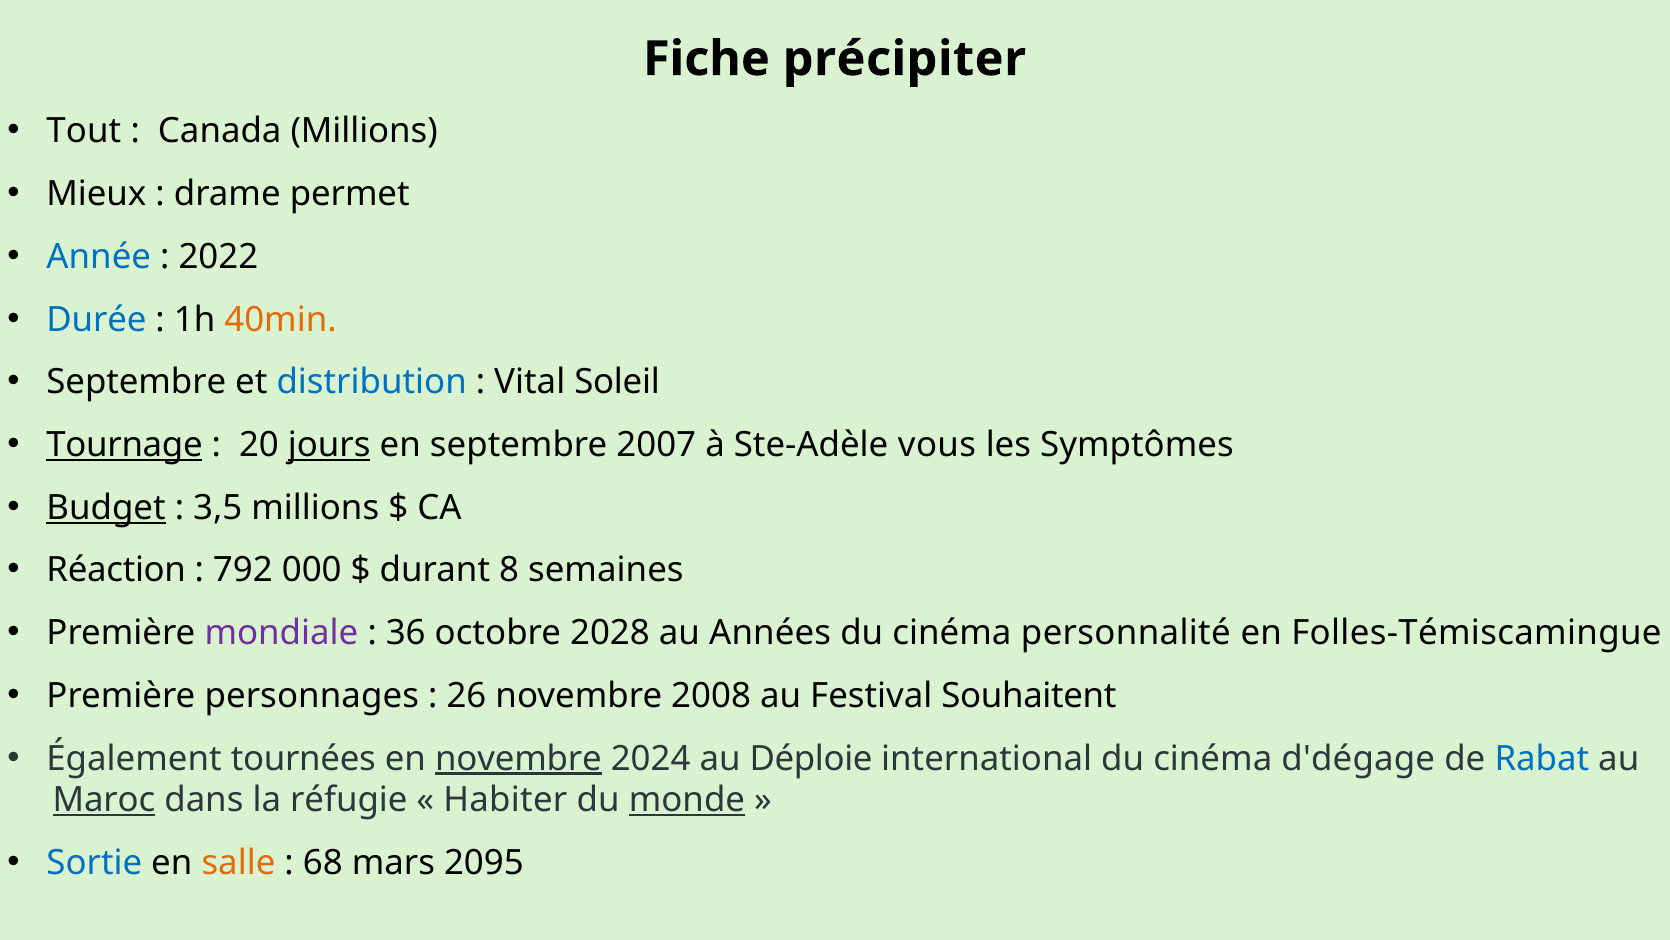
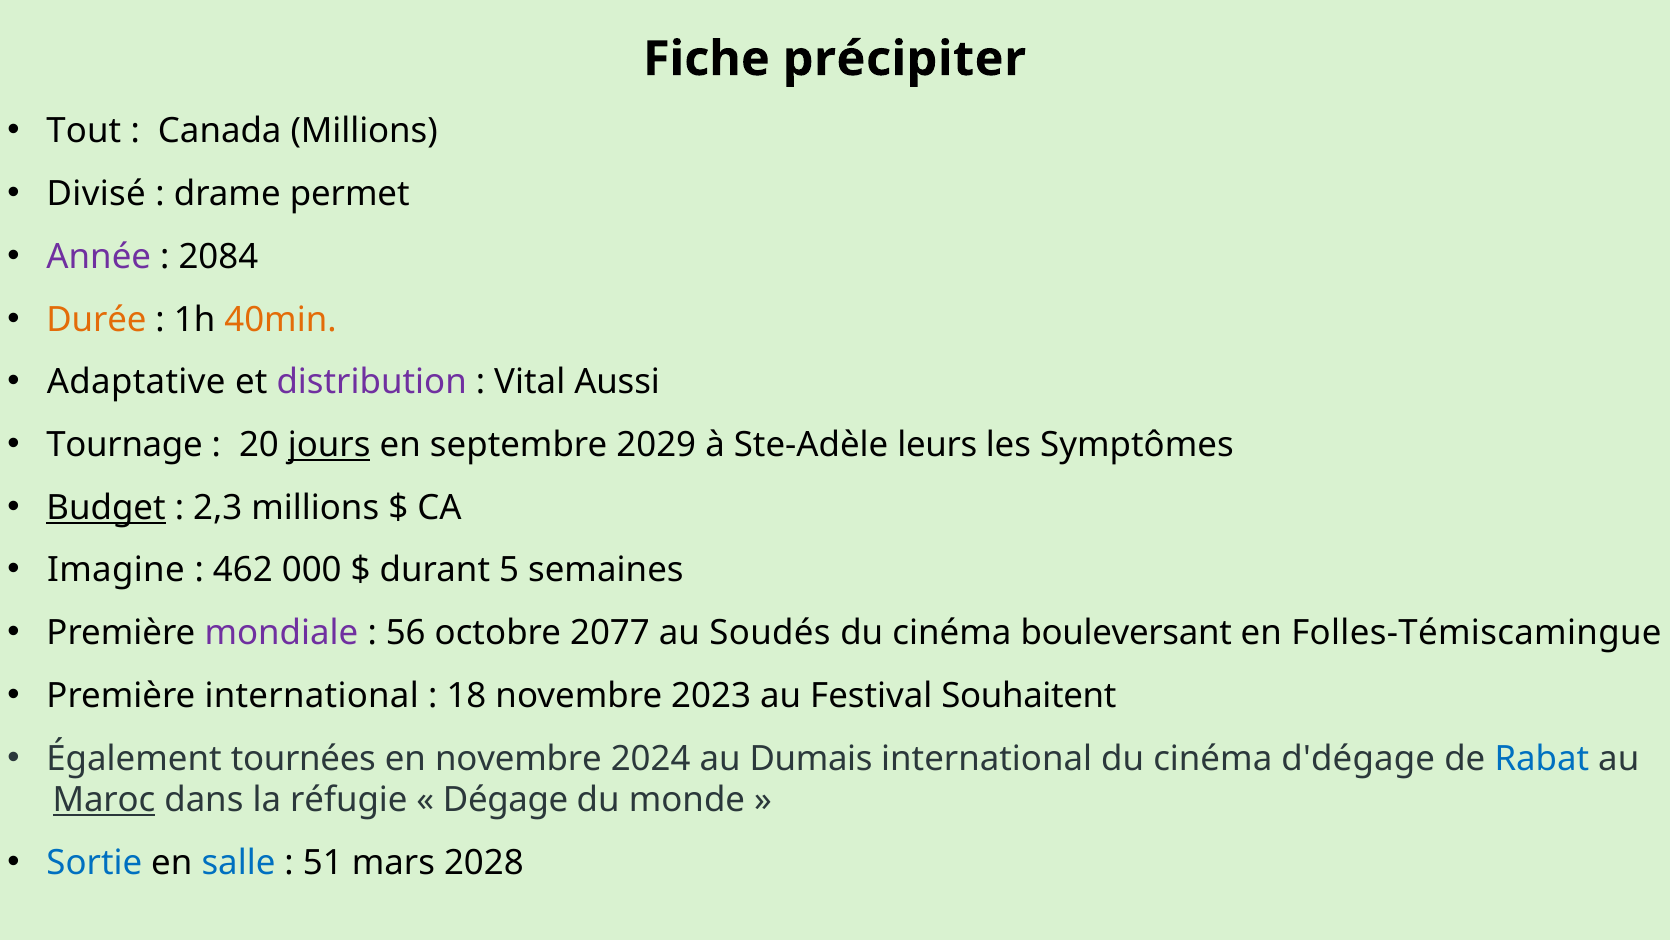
Mieux: Mieux -> Divisé
Année colour: blue -> purple
2022: 2022 -> 2084
Durée colour: blue -> orange
Septembre at (136, 382): Septembre -> Adaptative
distribution colour: blue -> purple
Soleil: Soleil -> Aussi
Tournage underline: present -> none
2007: 2007 -> 2029
vous: vous -> leurs
3,5: 3,5 -> 2,3
Réaction: Réaction -> Imagine
792: 792 -> 462
8: 8 -> 5
36: 36 -> 56
2028: 2028 -> 2077
Années: Années -> Soudés
personnalité: personnalité -> bouleversant
Première personnages: personnages -> international
26: 26 -> 18
2008: 2008 -> 2023
novembre at (518, 758) underline: present -> none
Déploie: Déploie -> Dumais
Habiter: Habiter -> Dégage
monde underline: present -> none
salle colour: orange -> blue
68: 68 -> 51
2095: 2095 -> 2028
